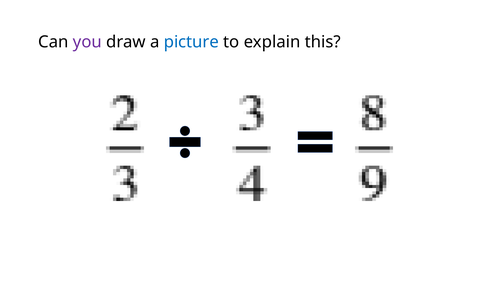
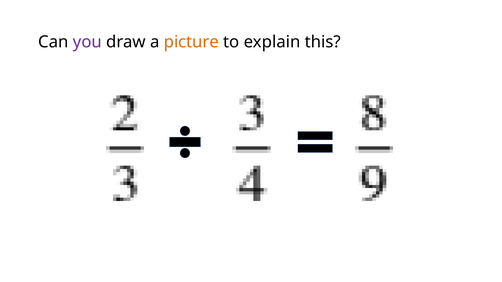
picture colour: blue -> orange
